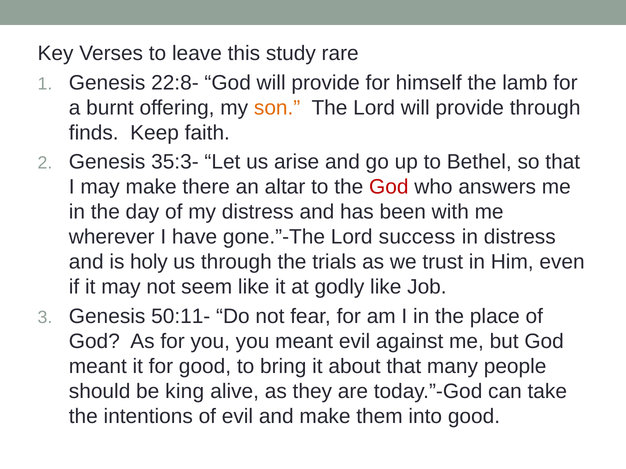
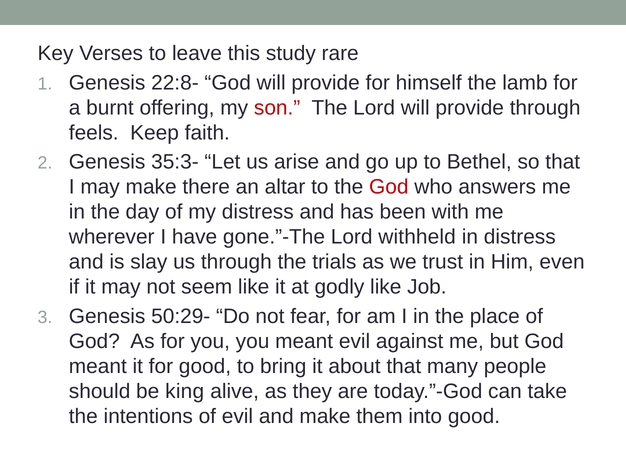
son colour: orange -> red
finds: finds -> feels
success: success -> withheld
holy: holy -> slay
50:11-: 50:11- -> 50:29-
